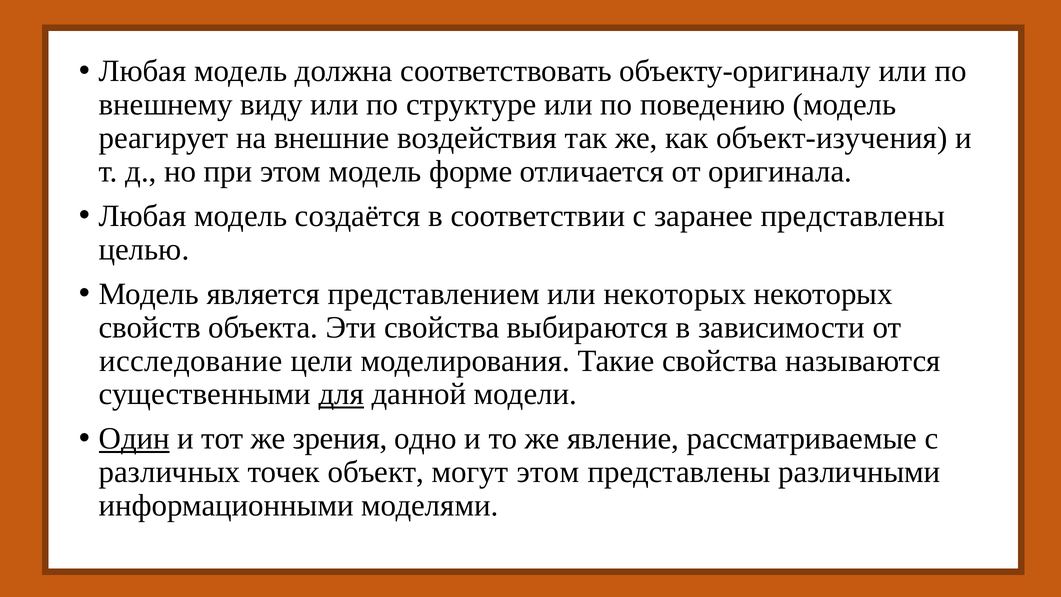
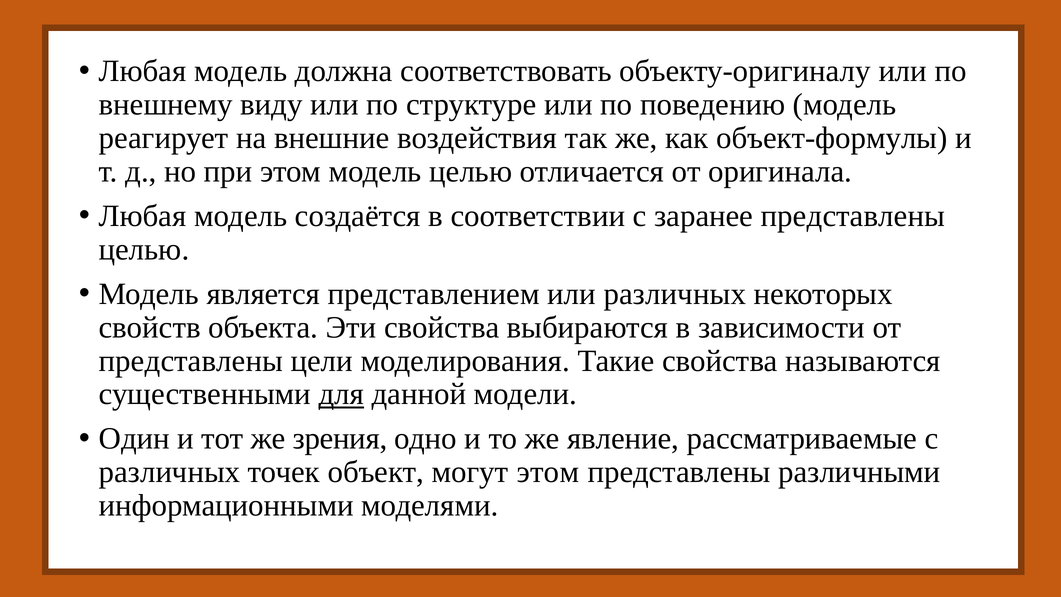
объект-изучения: объект-изучения -> объект-формулы
модель форме: форме -> целью
или некоторых: некоторых -> различных
исследование at (191, 361): исследование -> представлены
Один underline: present -> none
